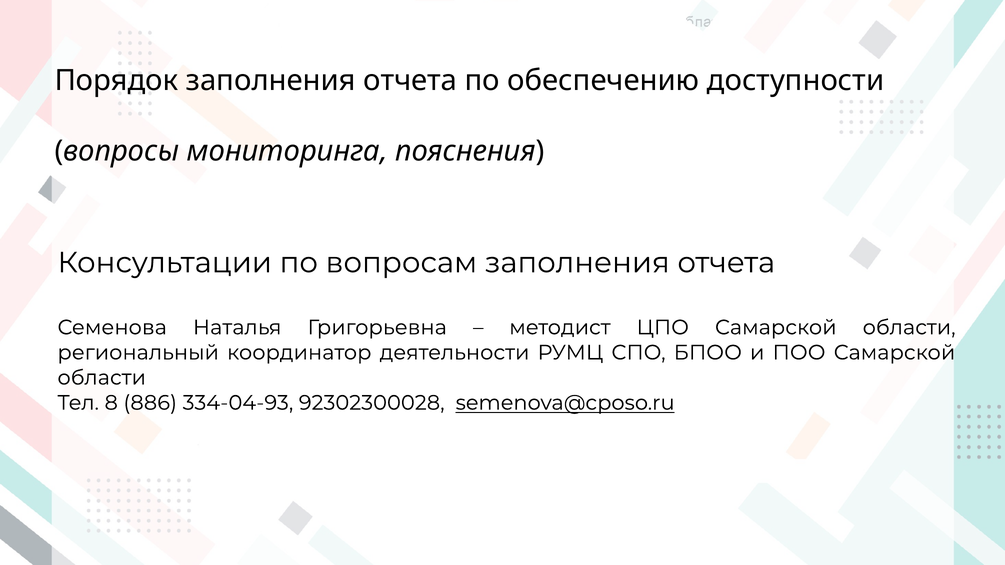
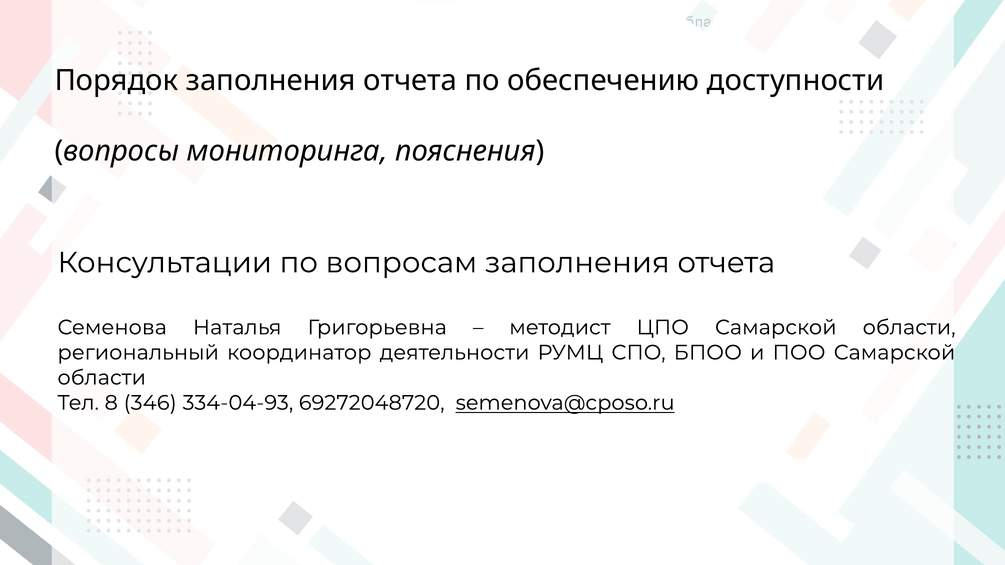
886: 886 -> 346
92302300028: 92302300028 -> 69272048720
